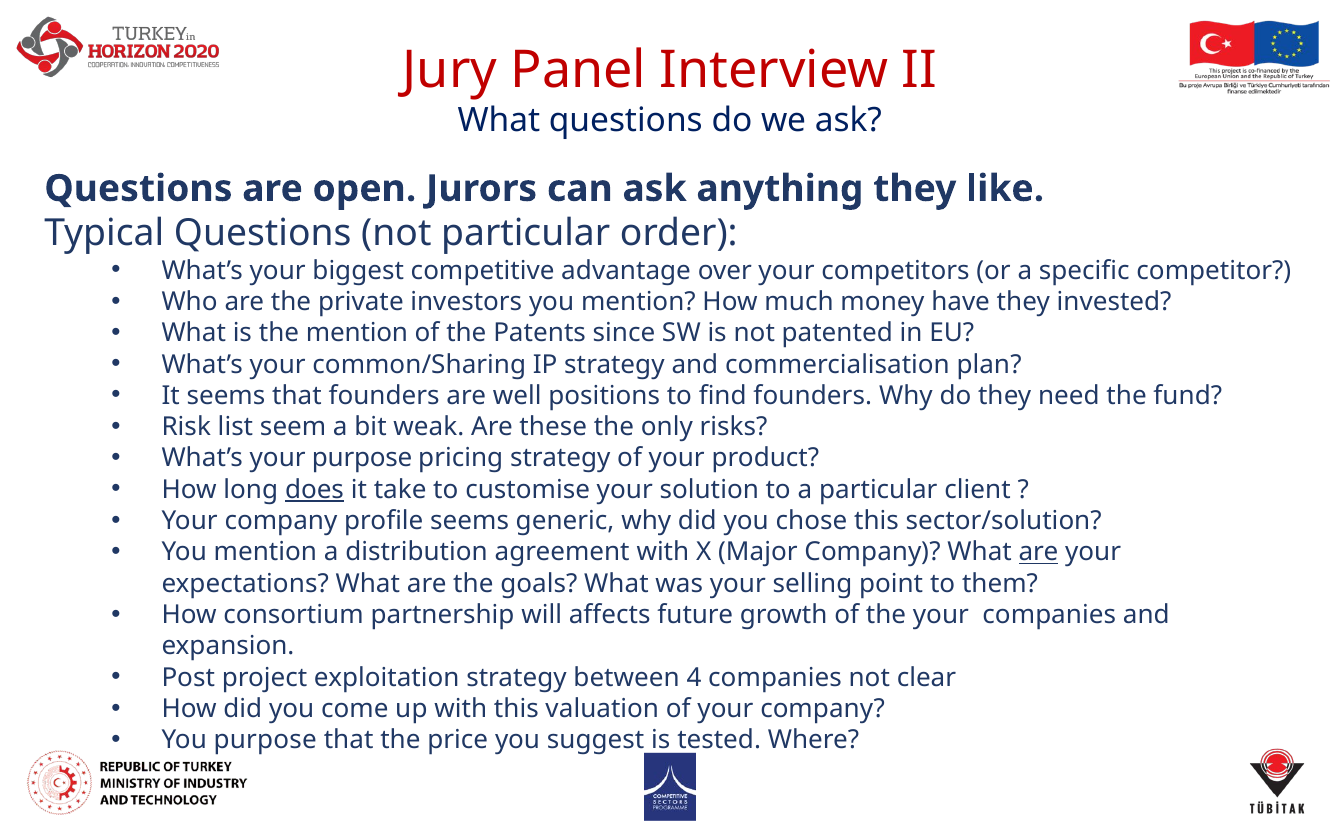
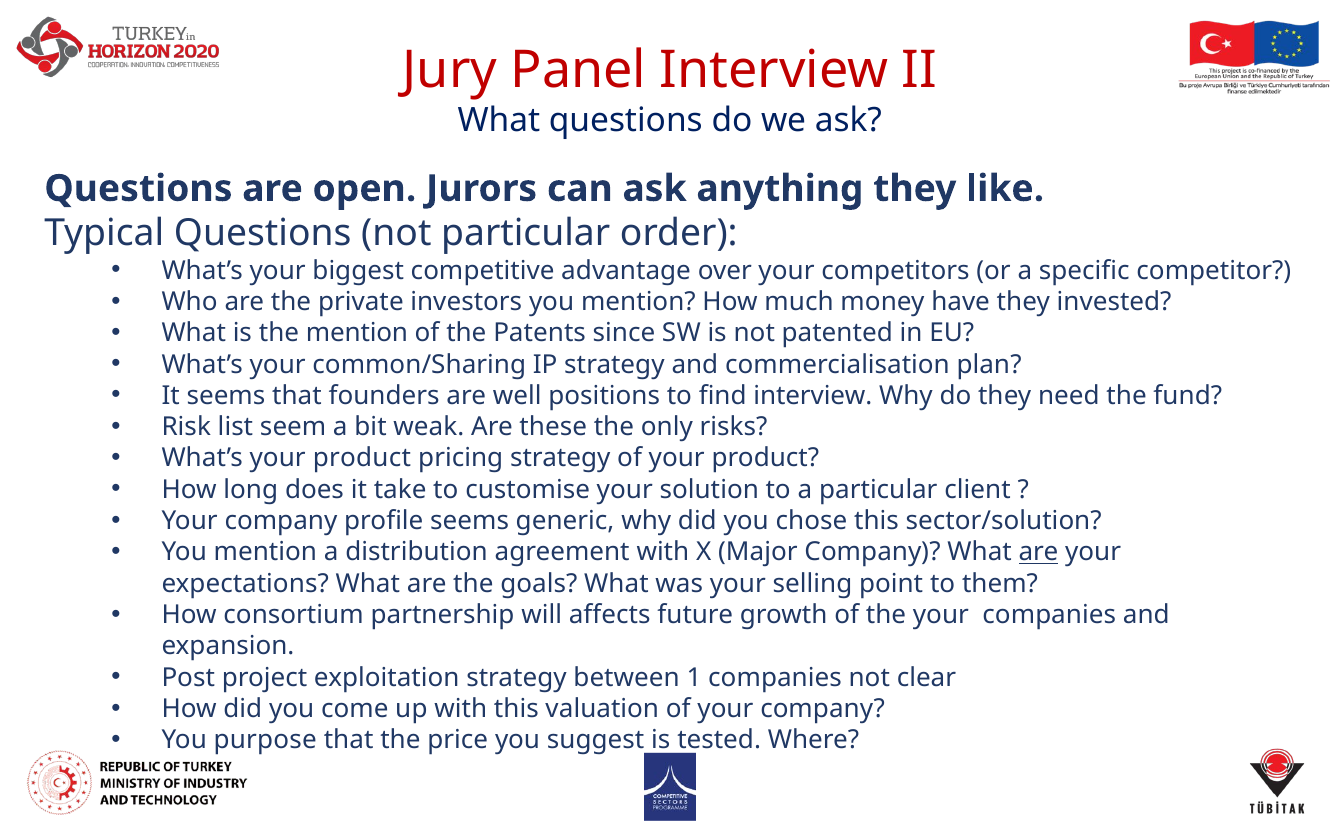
find founders: founders -> interview
What’s your purpose: purpose -> product
does underline: present -> none
4: 4 -> 1
